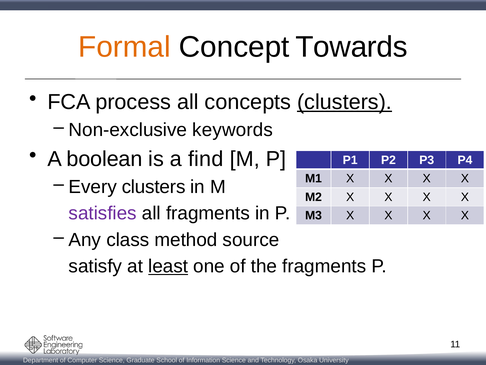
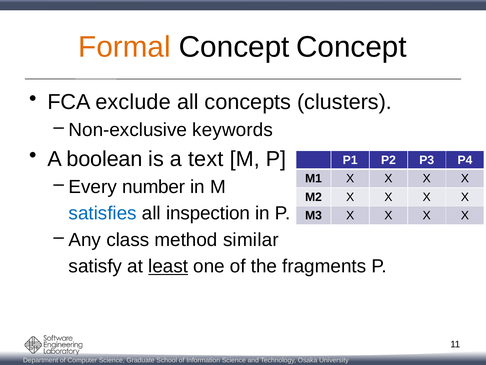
Concept Towards: Towards -> Concept
process: process -> exclude
clusters at (345, 102) underline: present -> none
find: find -> text
Every clusters: clusters -> number
satisfies colour: purple -> blue
all fragments: fragments -> inspection
source: source -> similar
